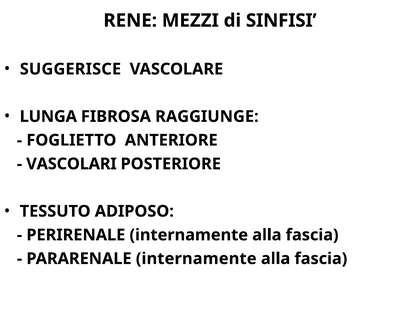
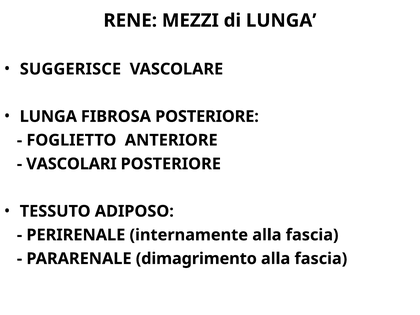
di SINFISI: SINFISI -> LUNGA
FIBROSA RAGGIUNGE: RAGGIUNGE -> POSTERIORE
PARARENALE internamente: internamente -> dimagrimento
